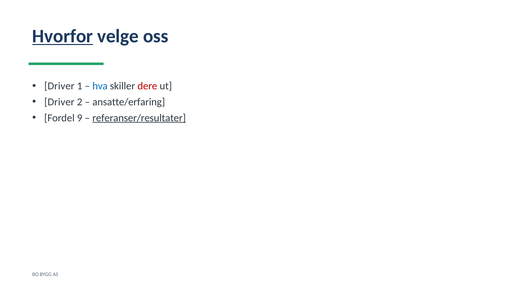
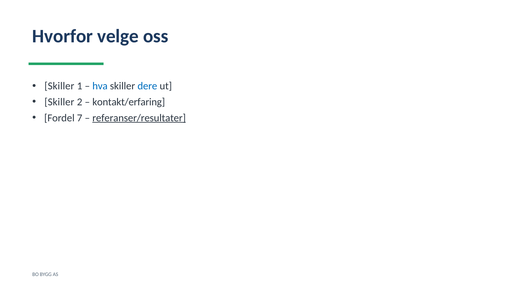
Hvorfor underline: present -> none
Driver at (59, 86): Driver -> Skiller
dere colour: red -> blue
Driver at (59, 102): Driver -> Skiller
ansatte/erfaring: ansatte/erfaring -> kontakt/erfaring
9: 9 -> 7
